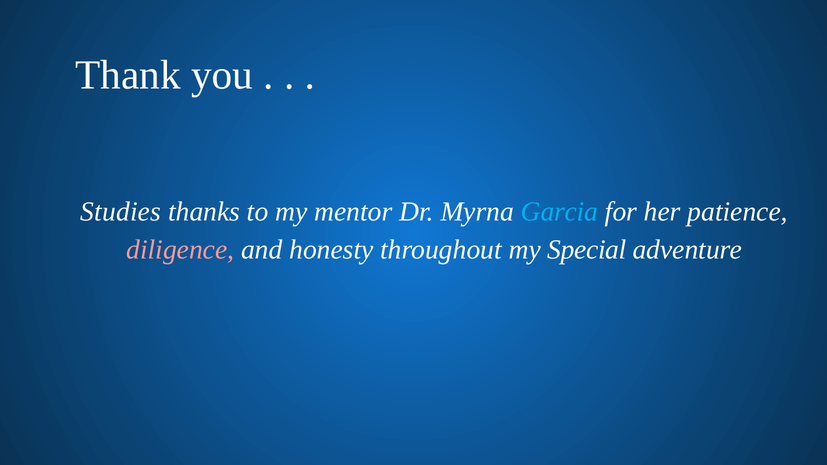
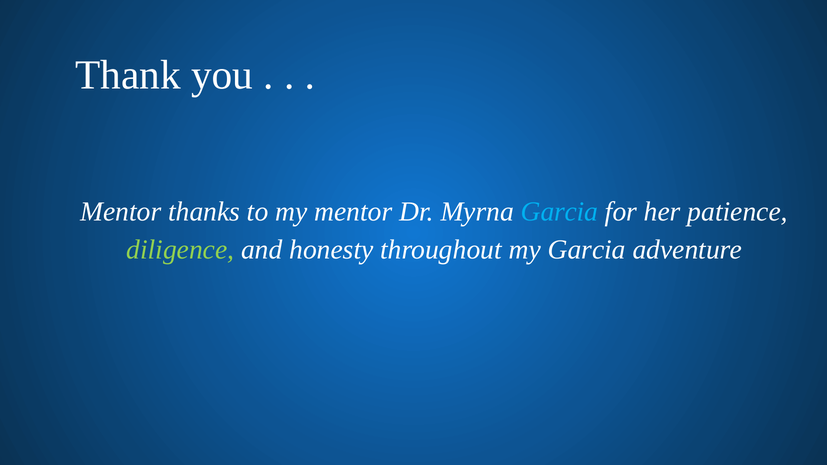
Studies at (121, 212): Studies -> Mentor
diligence colour: pink -> light green
my Special: Special -> Garcia
